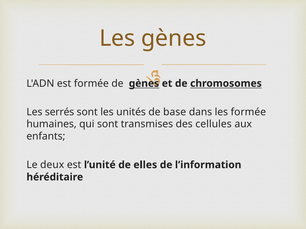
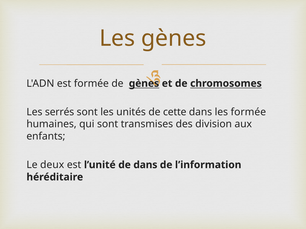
base: base -> cette
cellules: cellules -> division
de elles: elles -> dans
